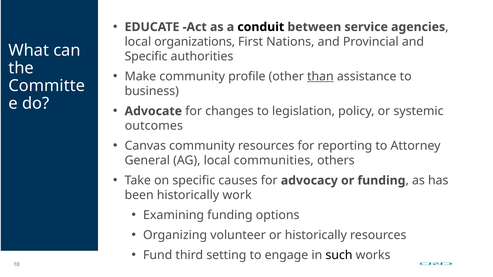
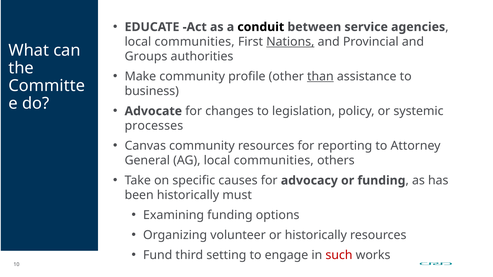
organizations at (195, 42): organizations -> communities
Nations underline: none -> present
Specific at (146, 57): Specific -> Groups
outcomes: outcomes -> processes
work: work -> must
such colour: black -> red
